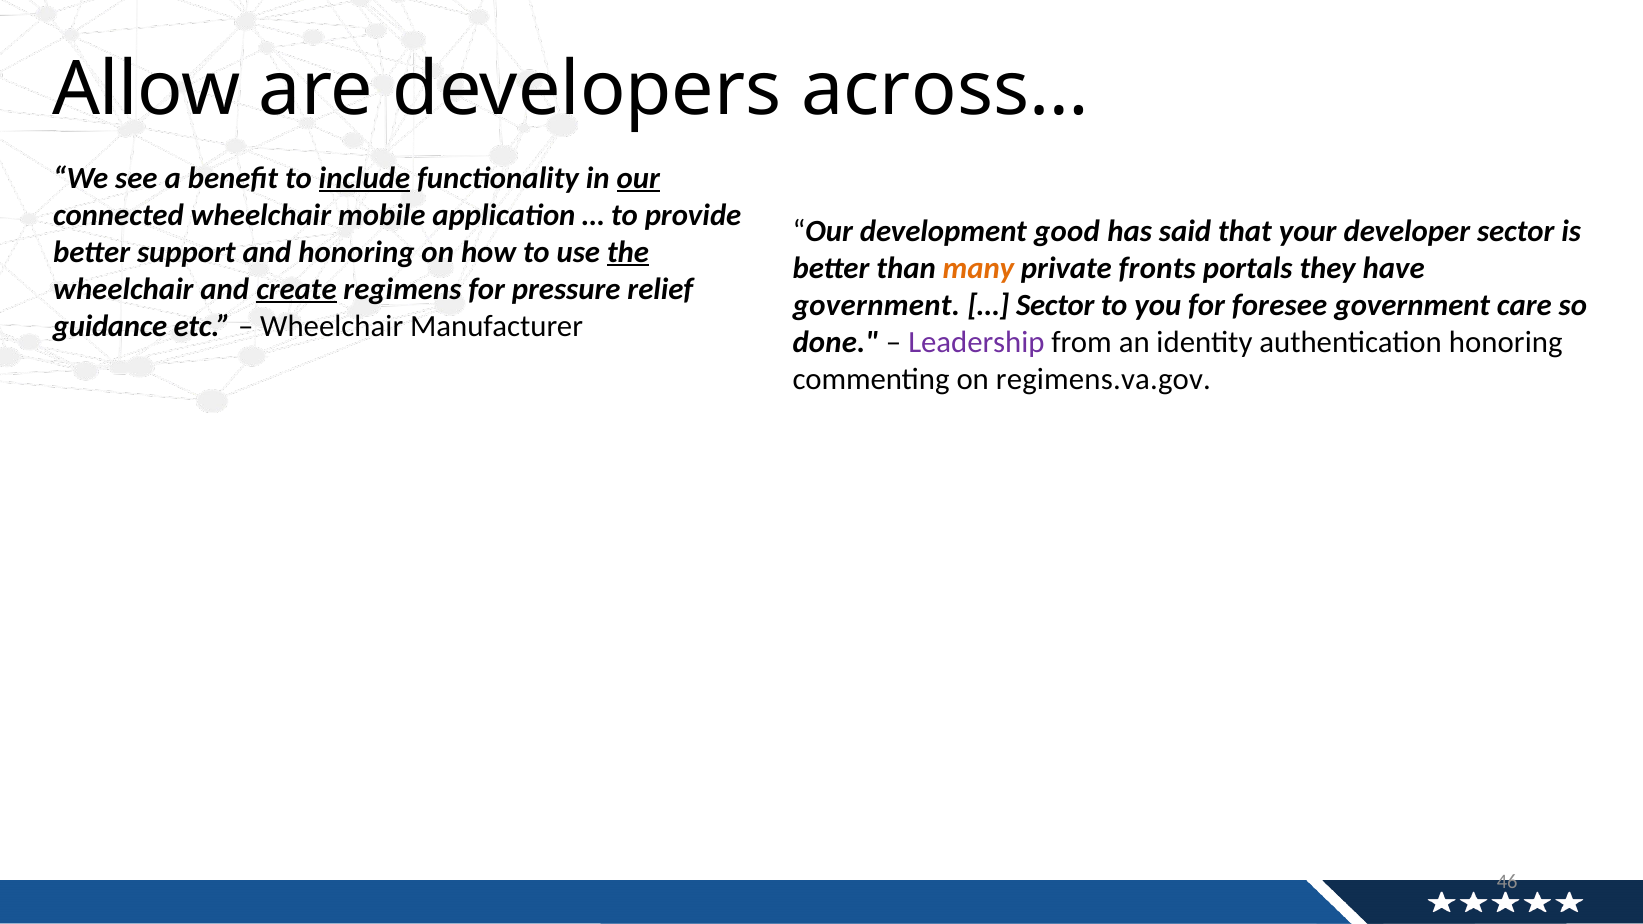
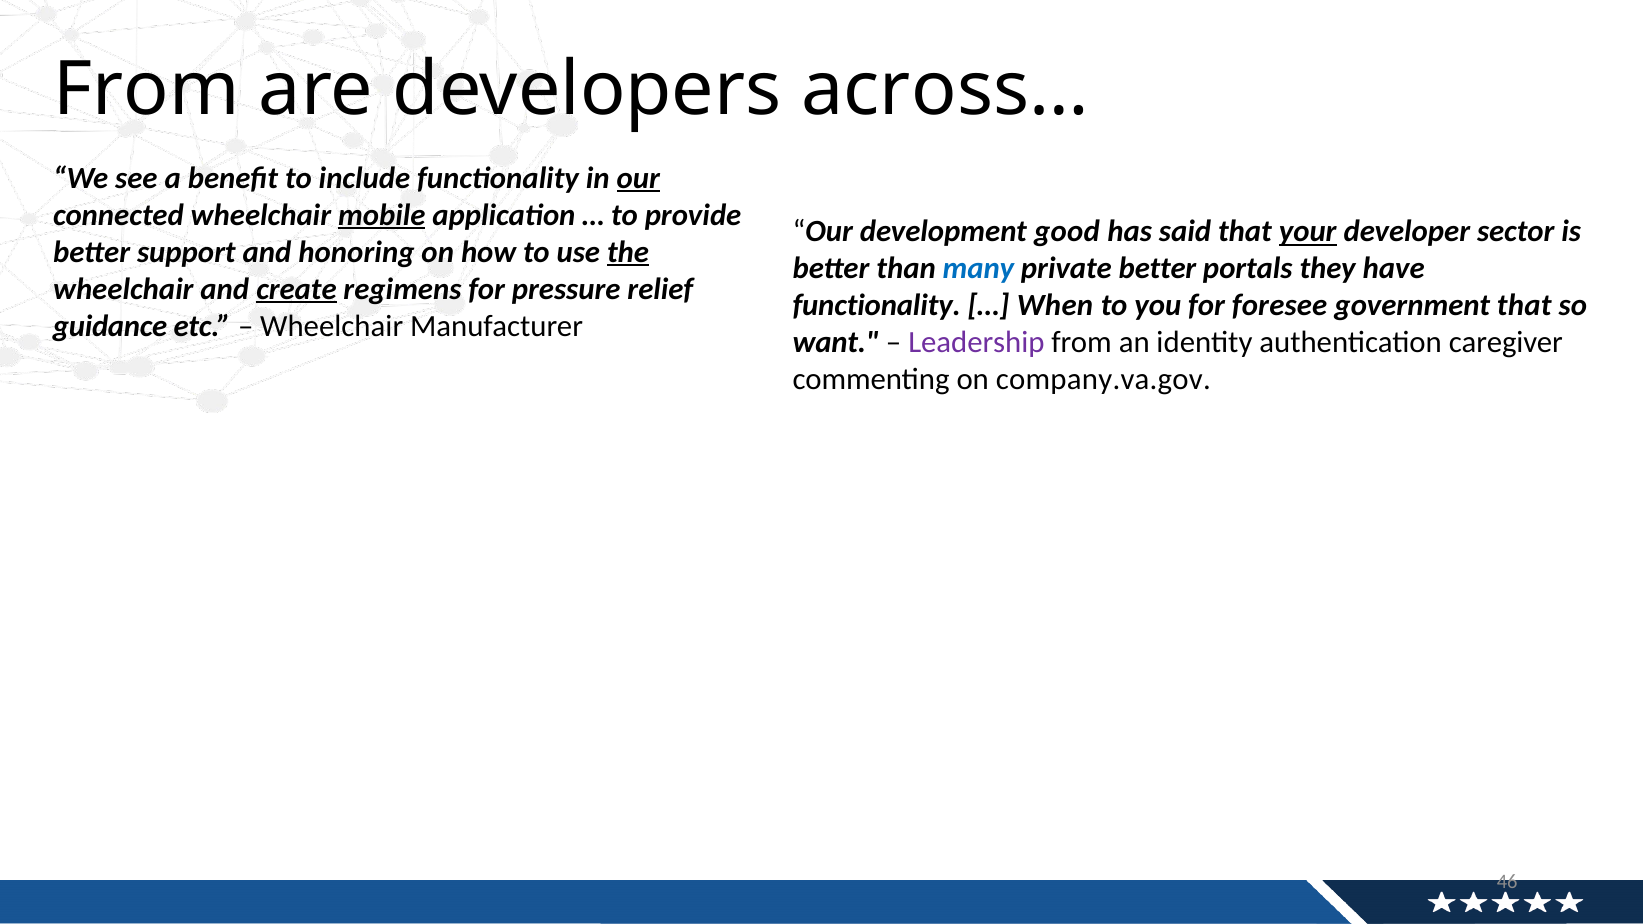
Allow at (147, 90): Allow -> From
include underline: present -> none
mobile underline: none -> present
your underline: none -> present
many colour: orange -> blue
private fronts: fronts -> better
government at (876, 305): government -> functionality
Sector at (1055, 305): Sector -> When
government care: care -> that
done: done -> want
authentication honoring: honoring -> caregiver
regimens.va.gov: regimens.va.gov -> company.va.gov
